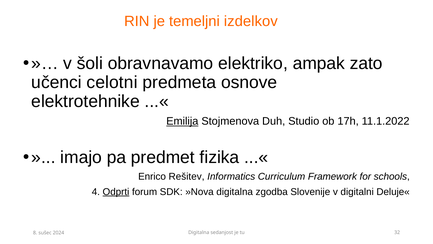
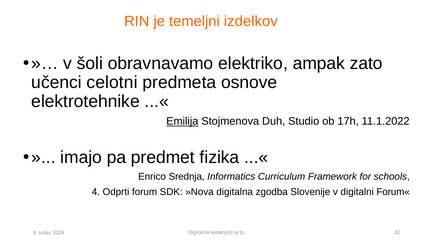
Rešitev: Rešitev -> Srednja
Odprti underline: present -> none
Deluje«: Deluje« -> Forum«
